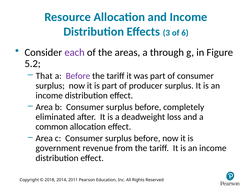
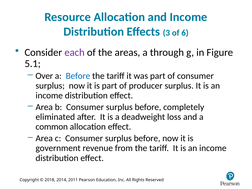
5.2: 5.2 -> 5.1
That: That -> Over
Before at (78, 76) colour: purple -> blue
